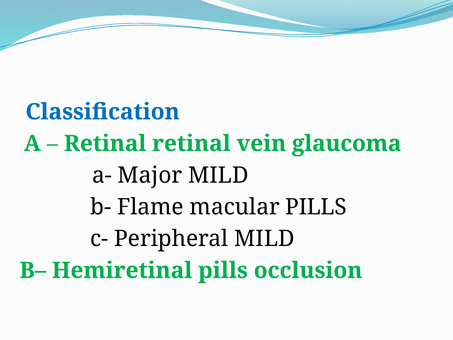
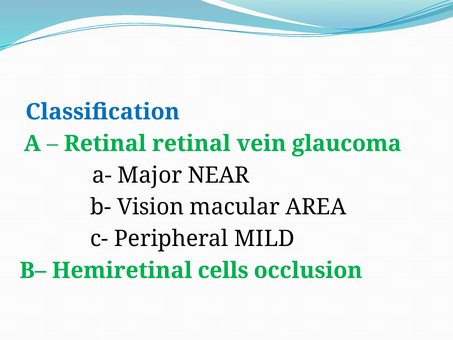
Major MILD: MILD -> NEAR
Flame: Flame -> Vision
macular PILLS: PILLS -> AREA
Hemiretinal pills: pills -> cells
